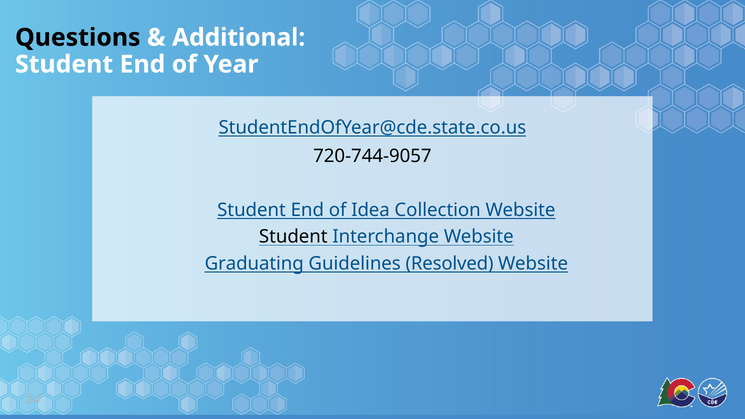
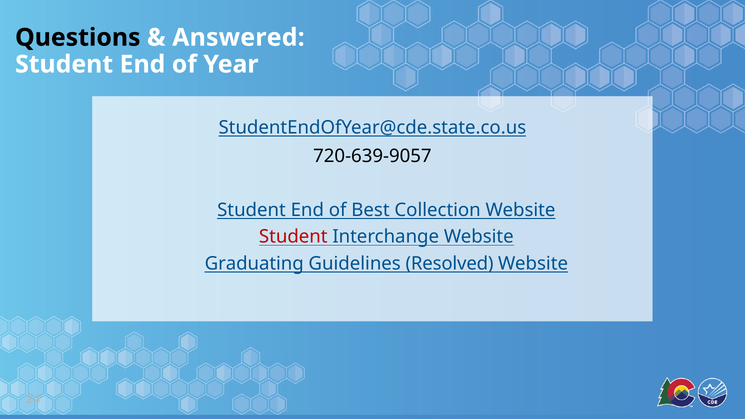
Additional: Additional -> Answered
720-744-9057: 720-744-9057 -> 720-639-9057
Idea: Idea -> Best
Student at (293, 237) colour: black -> red
